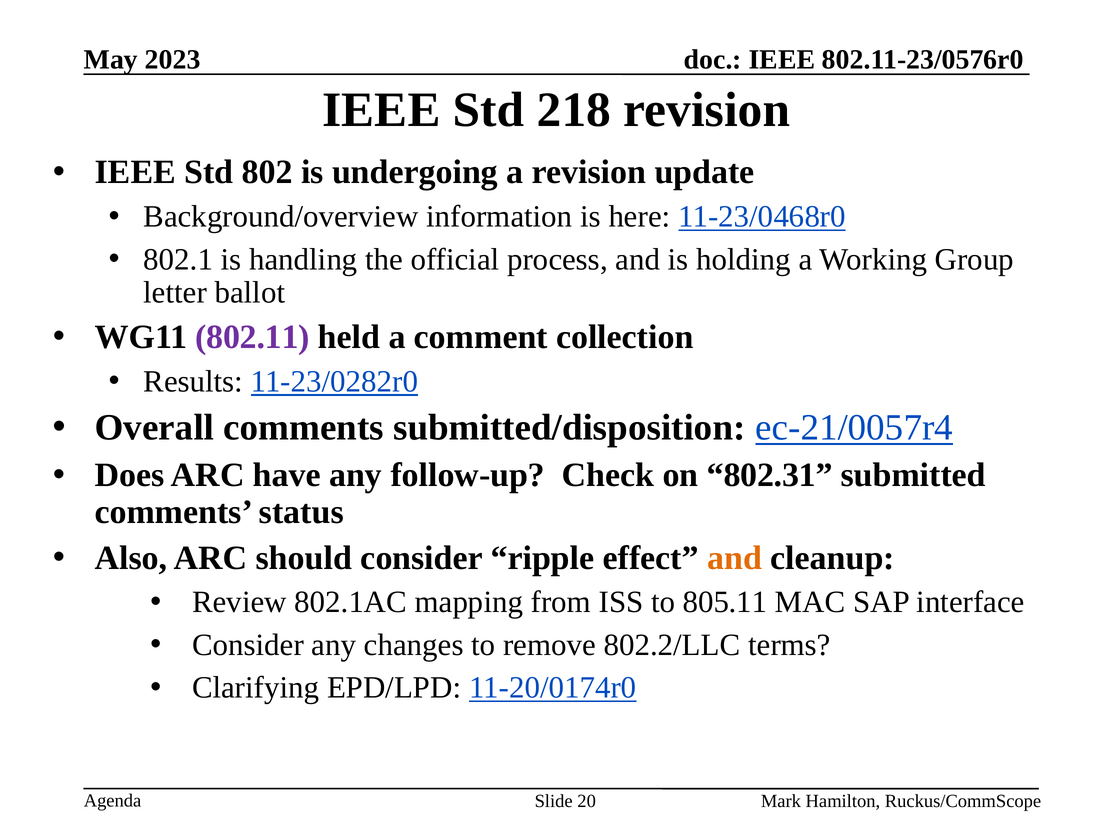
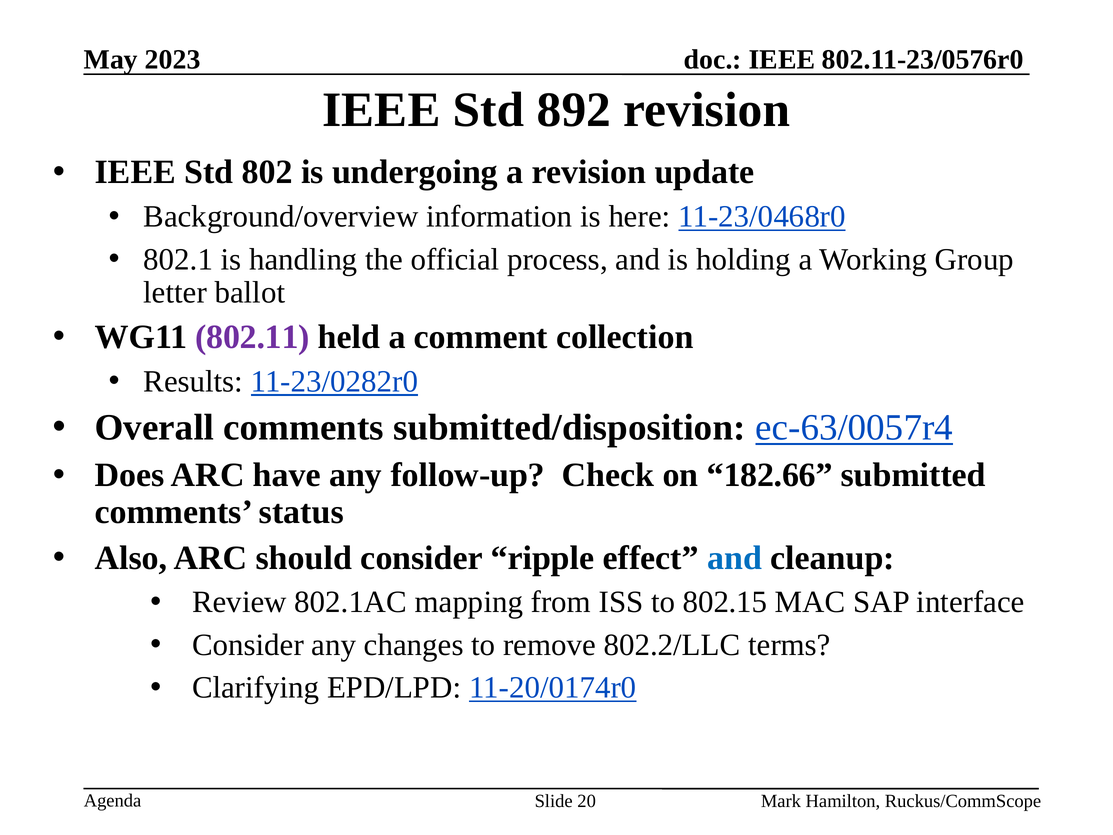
218: 218 -> 892
ec-21/0057r4: ec-21/0057r4 -> ec-63/0057r4
802.31: 802.31 -> 182.66
and at (735, 558) colour: orange -> blue
805.11: 805.11 -> 802.15
